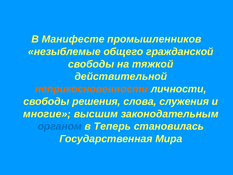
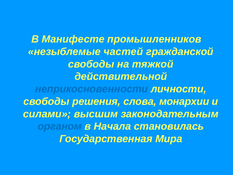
общего: общего -> частей
неприкосновенности colour: orange -> blue
служения: служения -> монархии
многие: многие -> силами
Теперь: Теперь -> Начала
